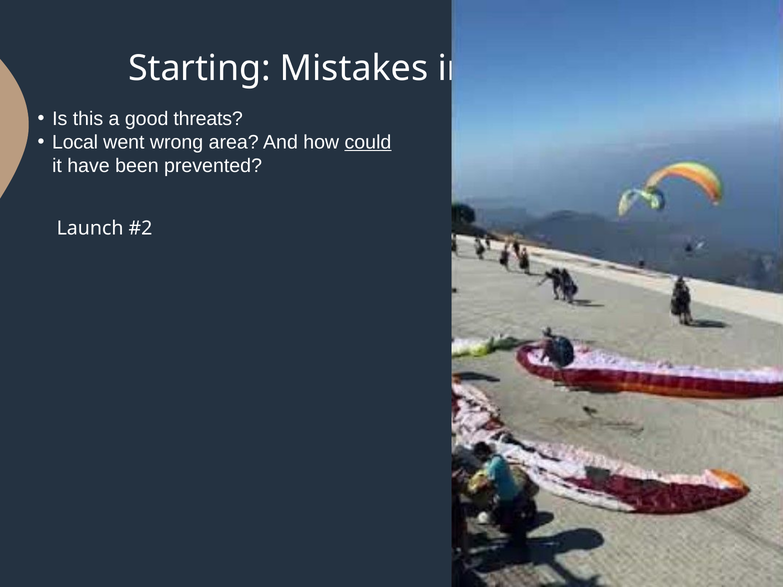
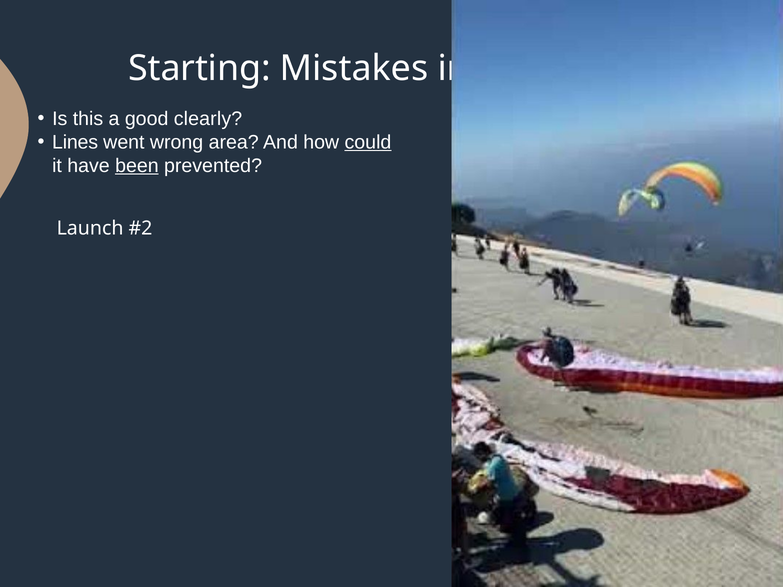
threats: threats -> clearly
Local: Local -> Lines
been underline: none -> present
